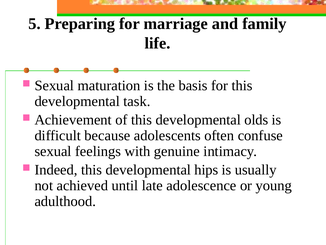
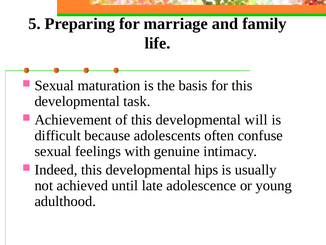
olds: olds -> will
